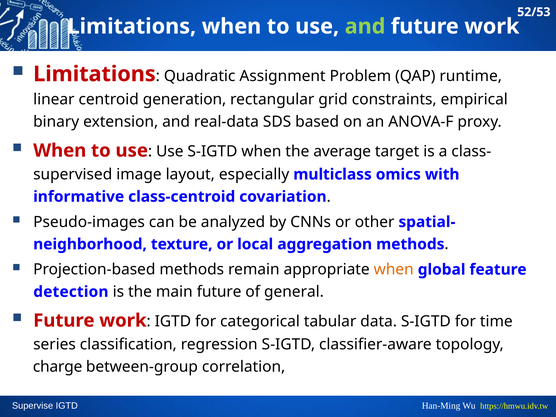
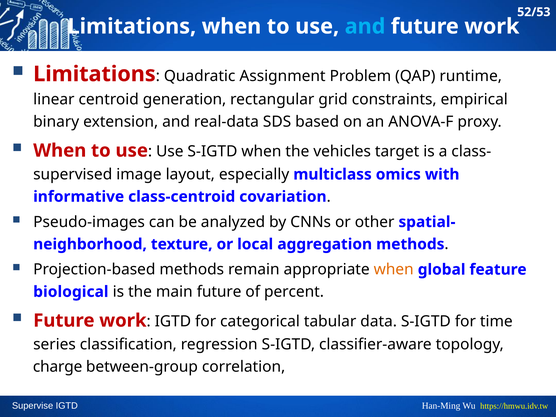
and at (365, 26) colour: light green -> light blue
average: average -> vehicles
detection: detection -> biological
general: general -> percent
